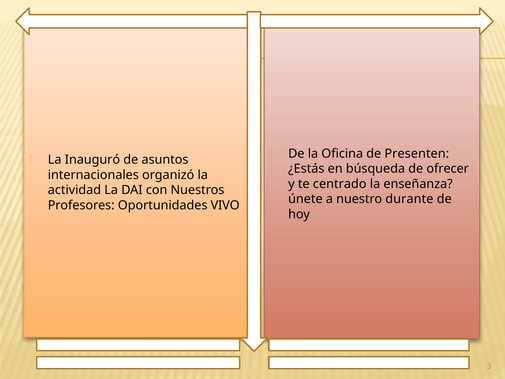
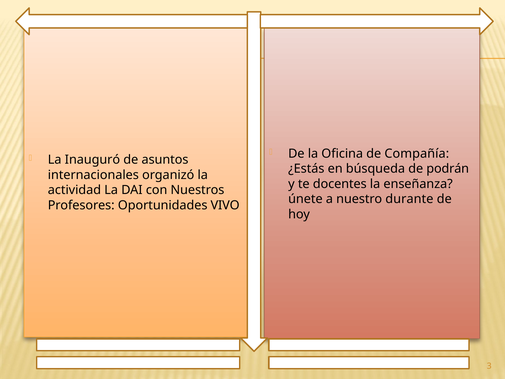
Presenten: Presenten -> Compañía
ofrecer: ofrecer -> podrán
centrado: centrado -> docentes
